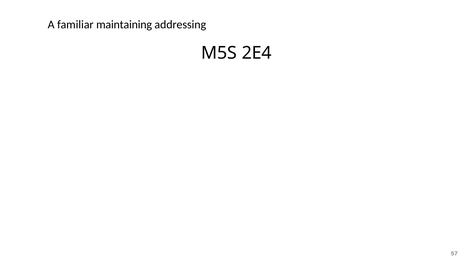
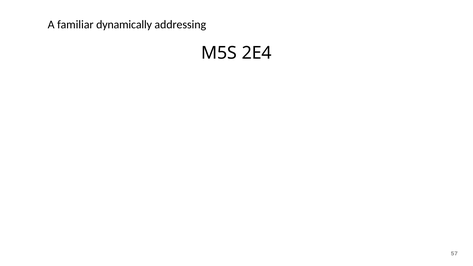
maintaining: maintaining -> dynamically
